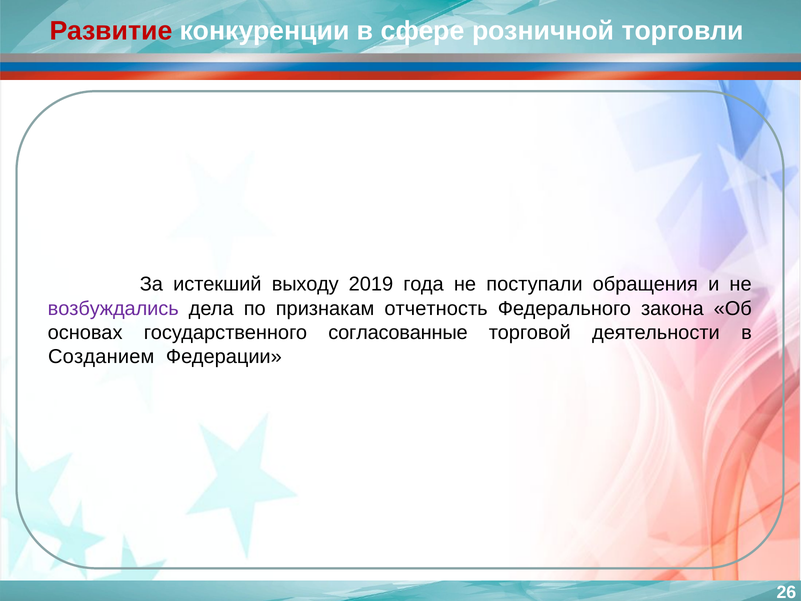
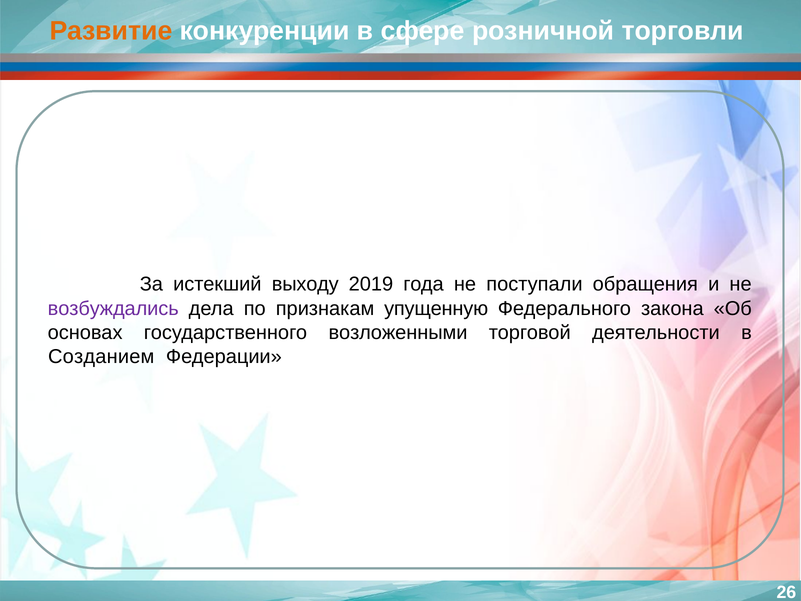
Развитие colour: red -> orange
отчетность: отчетность -> упущенную
согласованные: согласованные -> возложенными
